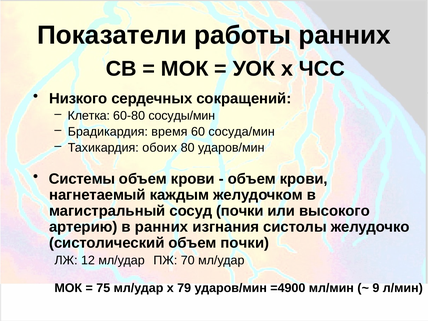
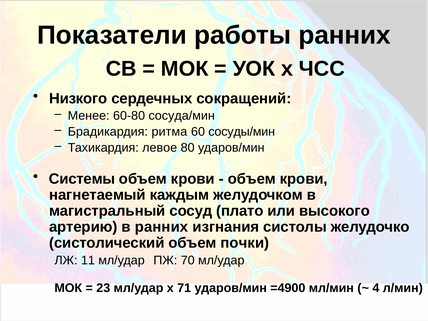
Клетка: Клетка -> Менее
сосуды/мин: сосуды/мин -> сосуда/мин
время: время -> ритма
сосуда/мин: сосуда/мин -> сосуды/мин
обоих: обоих -> левое
сосуд почки: почки -> плато
12: 12 -> 11
75: 75 -> 23
79: 79 -> 71
9: 9 -> 4
